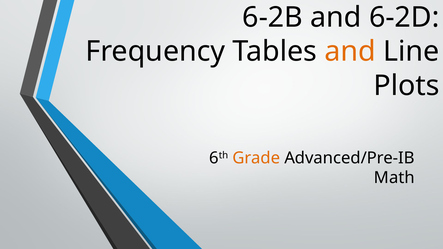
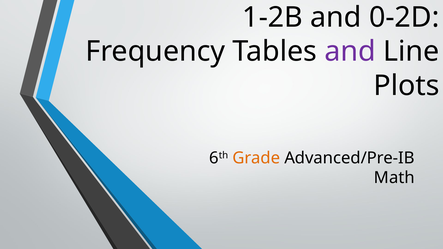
6-2B: 6-2B -> 1-2B
6-2D: 6-2D -> 0-2D
and at (350, 52) colour: orange -> purple
